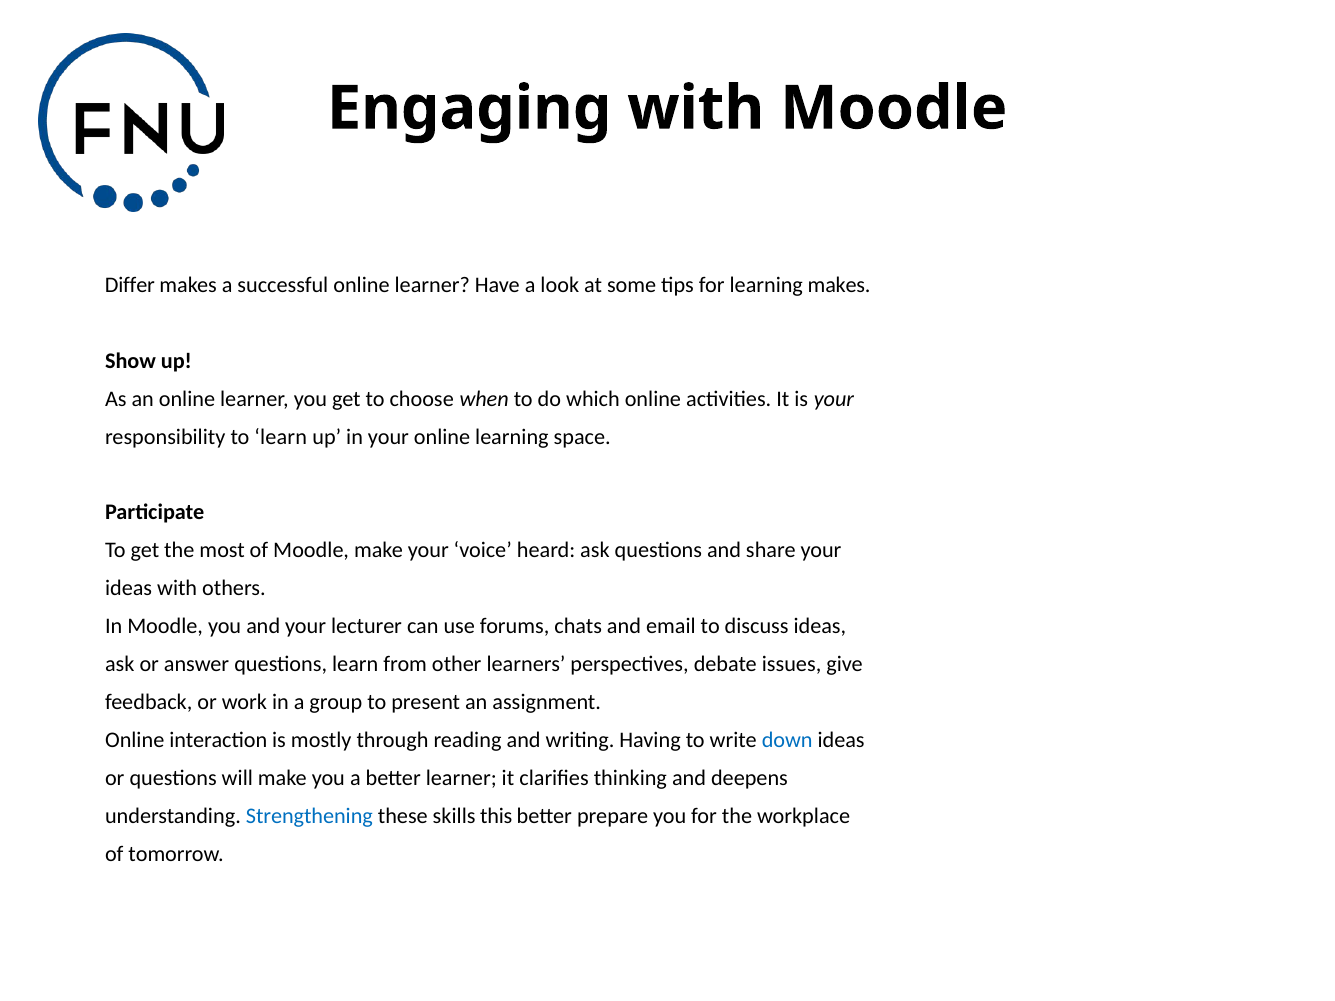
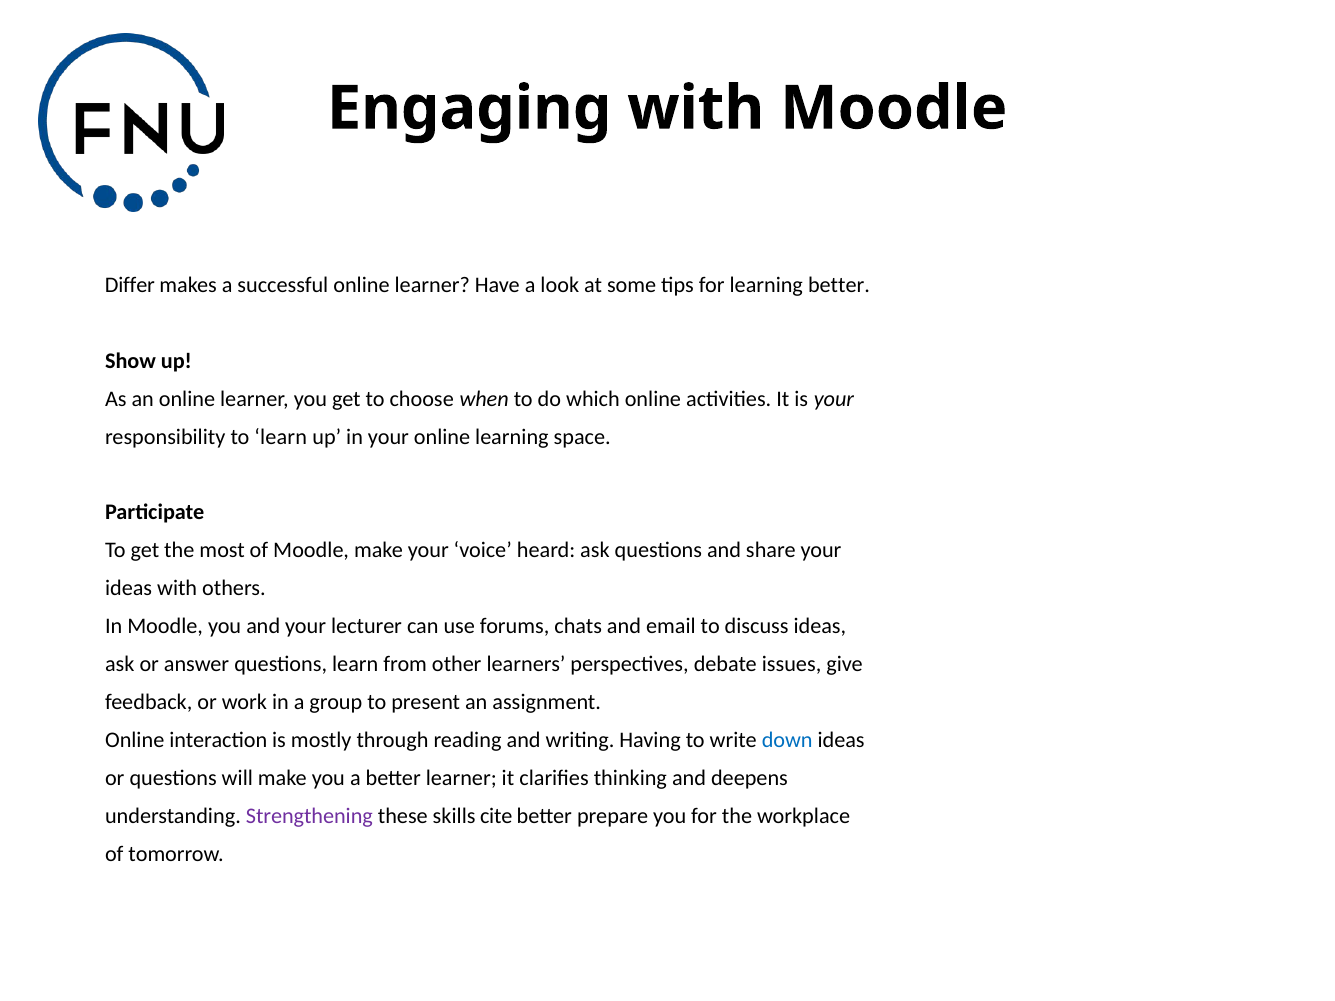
learning makes: makes -> better
Strengthening colour: blue -> purple
this: this -> cite
